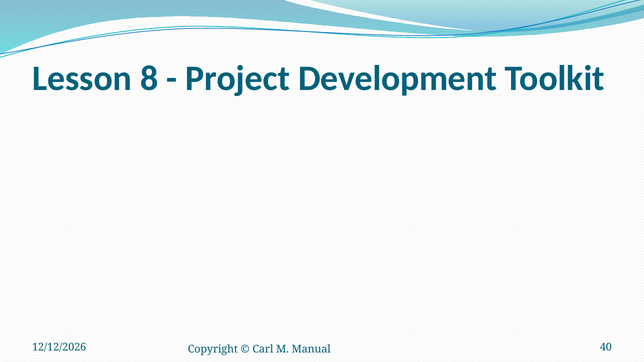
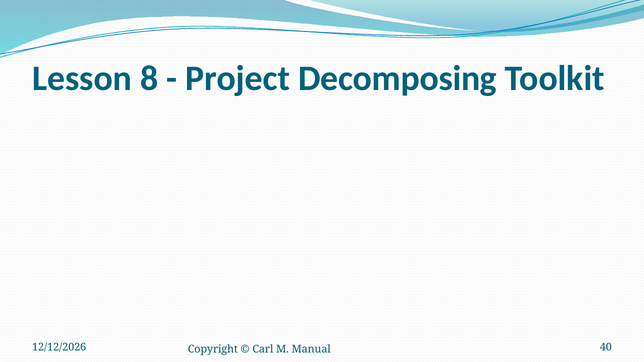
Development: Development -> Decomposing
